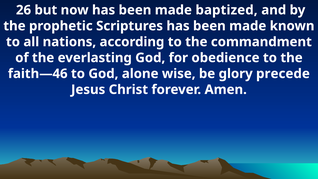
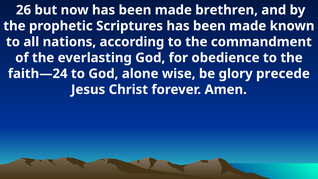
baptized: baptized -> brethren
faith—46: faith—46 -> faith—24
